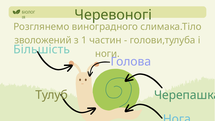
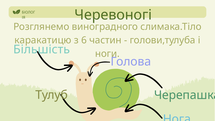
зволожений: зволожений -> каракатицю
1: 1 -> 6
